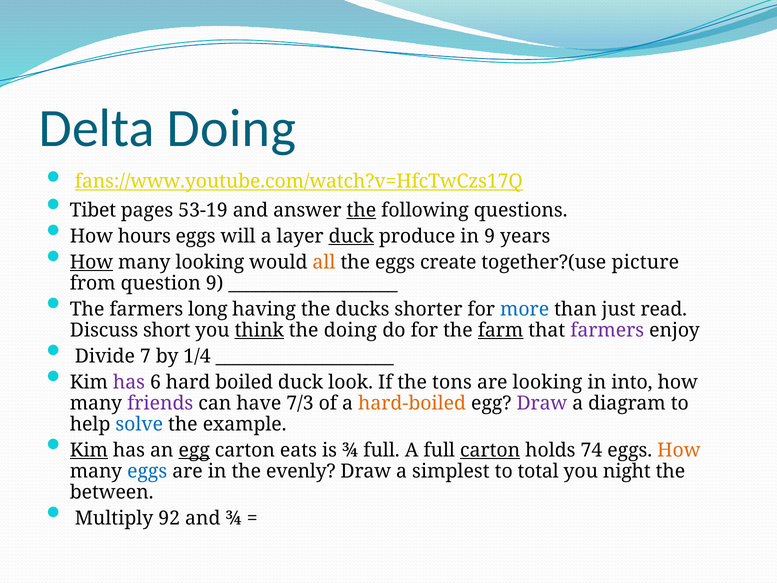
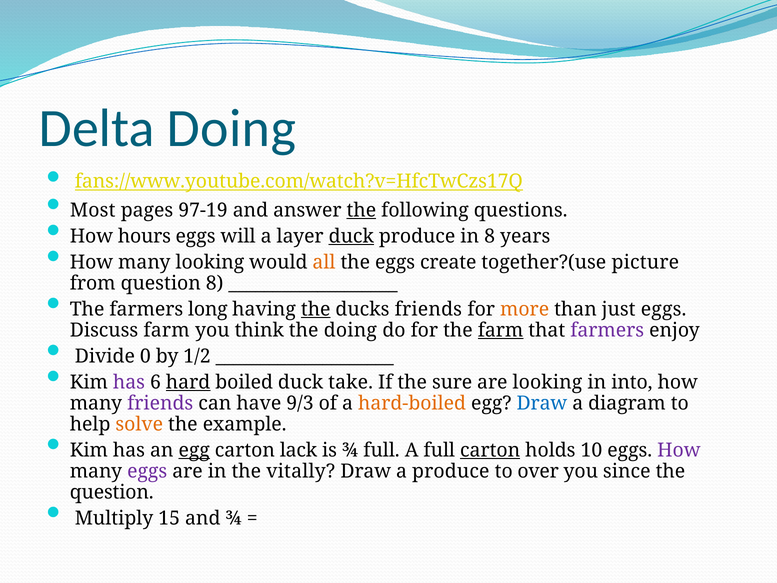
Tibet: Tibet -> Most
53-19: 53-19 -> 97-19
in 9: 9 -> 8
How at (91, 262) underline: present -> none
question 9: 9 -> 8
the at (316, 309) underline: none -> present
ducks shorter: shorter -> friends
more colour: blue -> orange
just read: read -> eggs
Discuss short: short -> farm
think underline: present -> none
7: 7 -> 0
1/4: 1/4 -> 1/2
hard underline: none -> present
look: look -> take
tons: tons -> sure
7/3: 7/3 -> 9/3
Draw at (542, 403) colour: purple -> blue
solve colour: blue -> orange
Kim at (89, 450) underline: present -> none
eats: eats -> lack
74: 74 -> 10
How at (679, 450) colour: orange -> purple
eggs at (147, 471) colour: blue -> purple
evenly: evenly -> vitally
a simplest: simplest -> produce
total: total -> over
night: night -> since
between at (112, 492): between -> question
92: 92 -> 15
